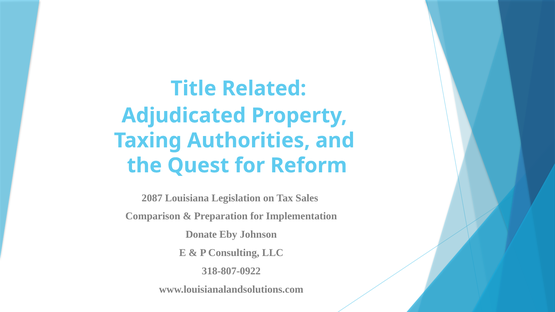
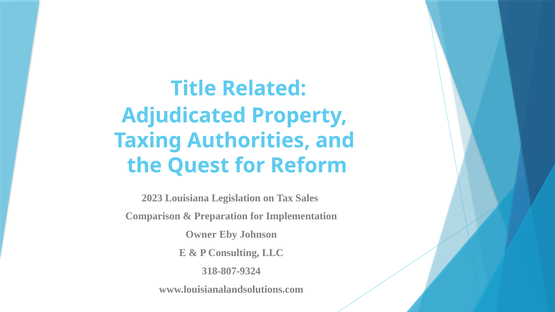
2087: 2087 -> 2023
Donate: Donate -> Owner
318-807-0922: 318-807-0922 -> 318-807-9324
